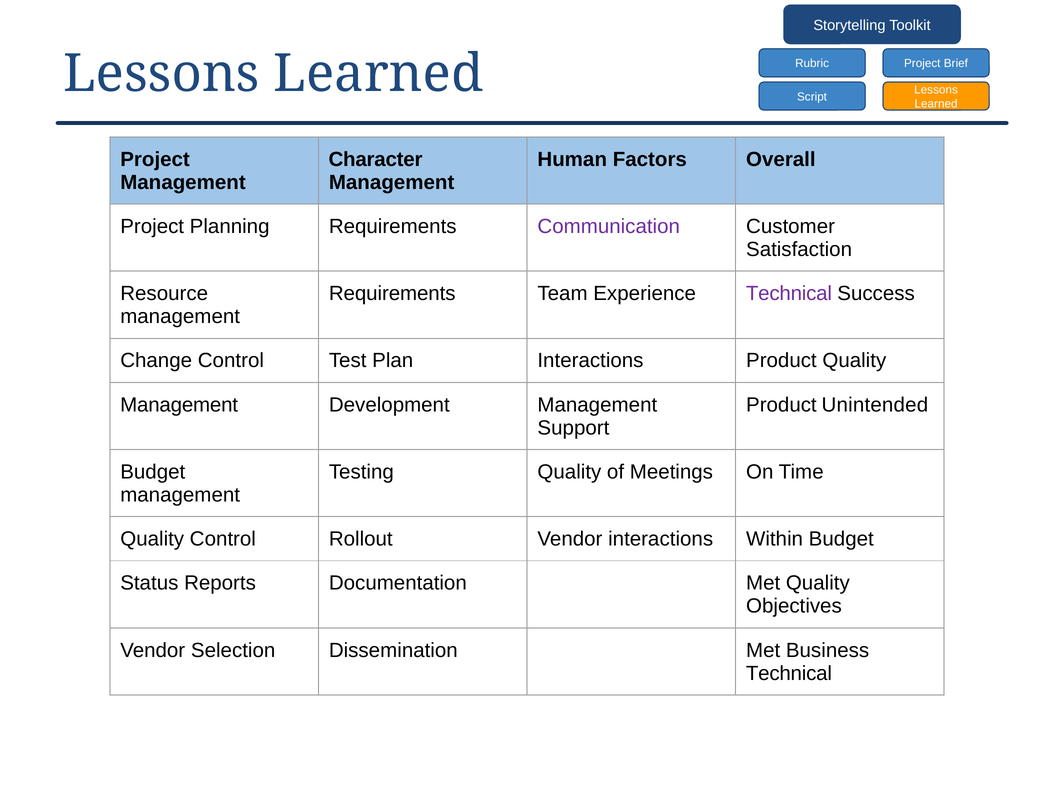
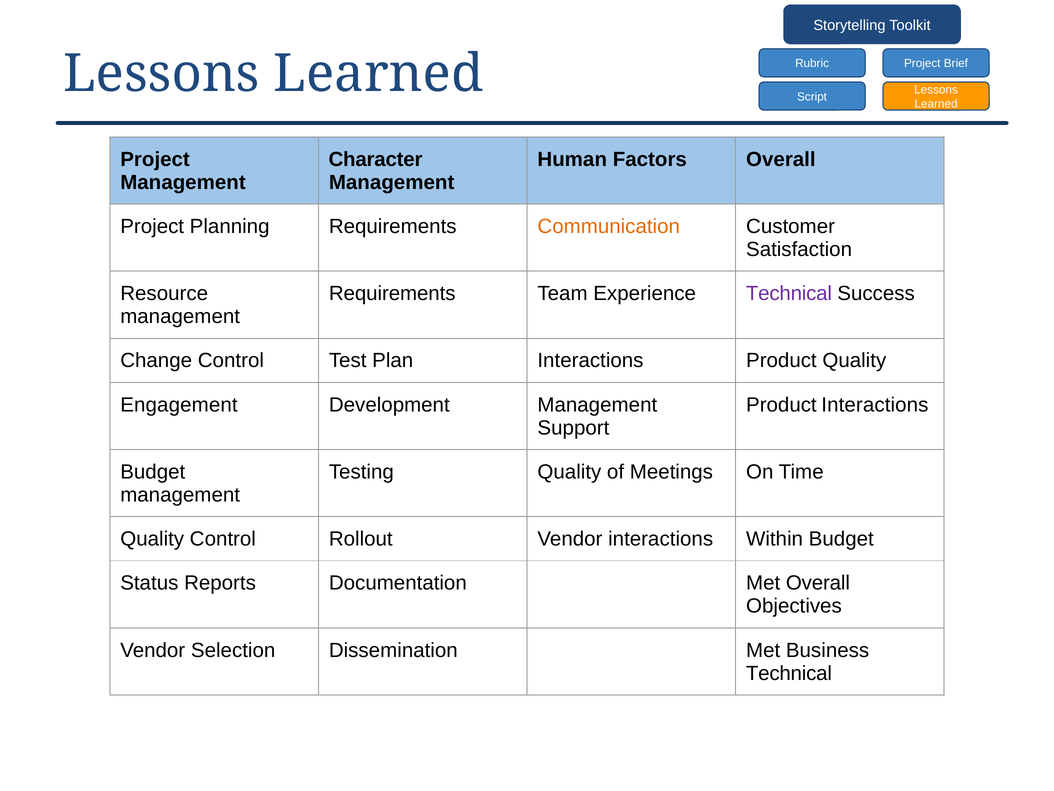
Communication colour: purple -> orange
Management at (179, 405): Management -> Engagement
Product Unintended: Unintended -> Interactions
Met Quality: Quality -> Overall
